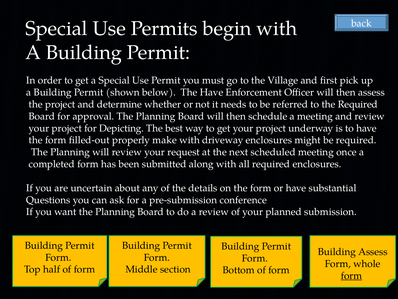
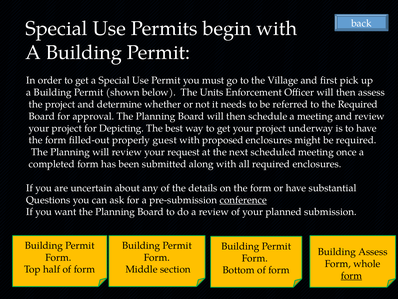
The Have: Have -> Units
make: make -> guest
driveway: driveway -> proposed
conference underline: none -> present
